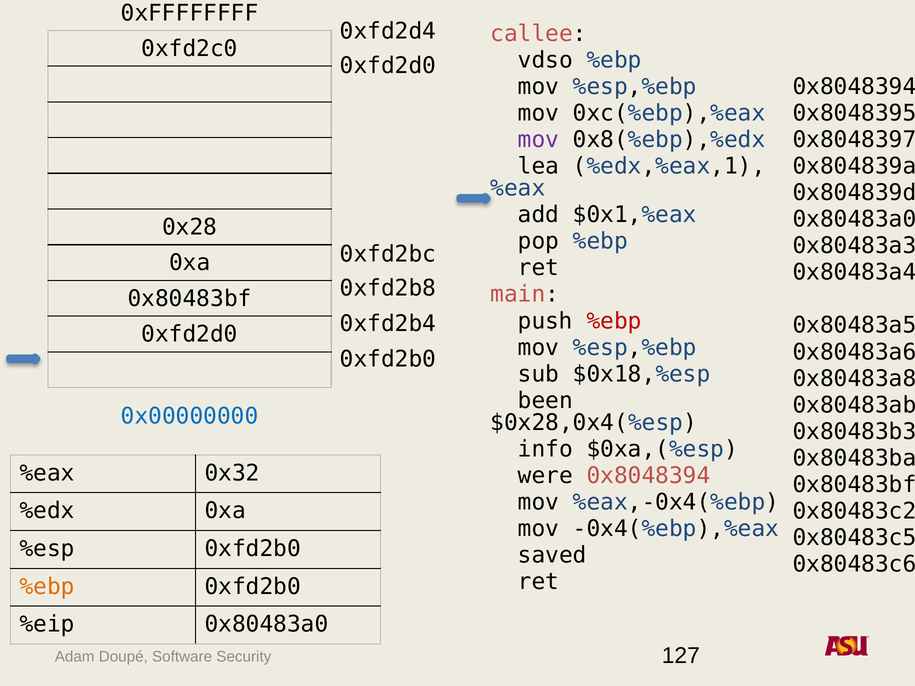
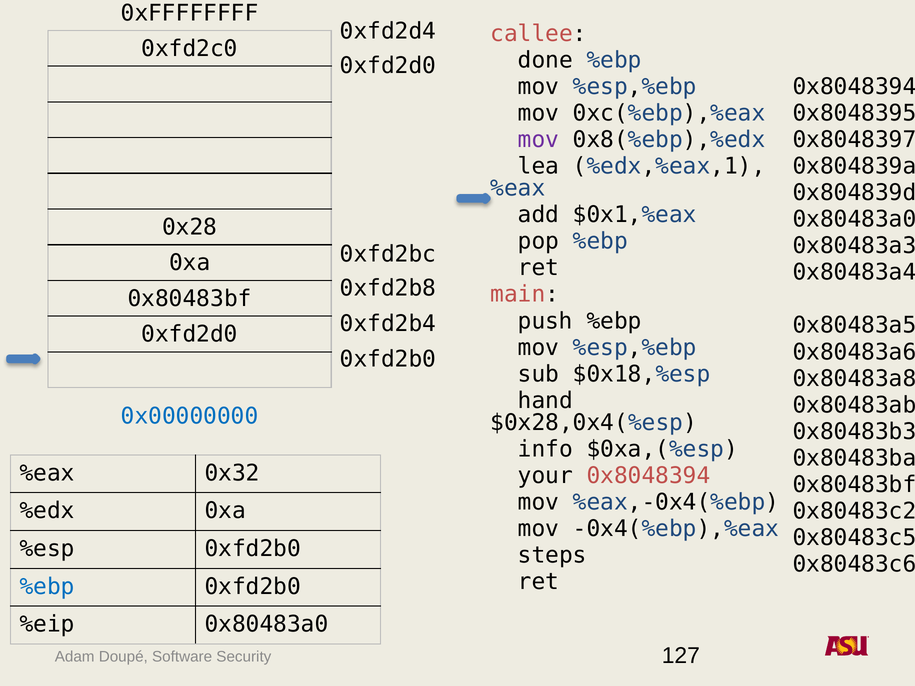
vdso: vdso -> done
%ebp at (614, 321) colour: red -> black
been: been -> hand
were: were -> your
saved: saved -> steps
%ebp at (47, 587) colour: orange -> blue
